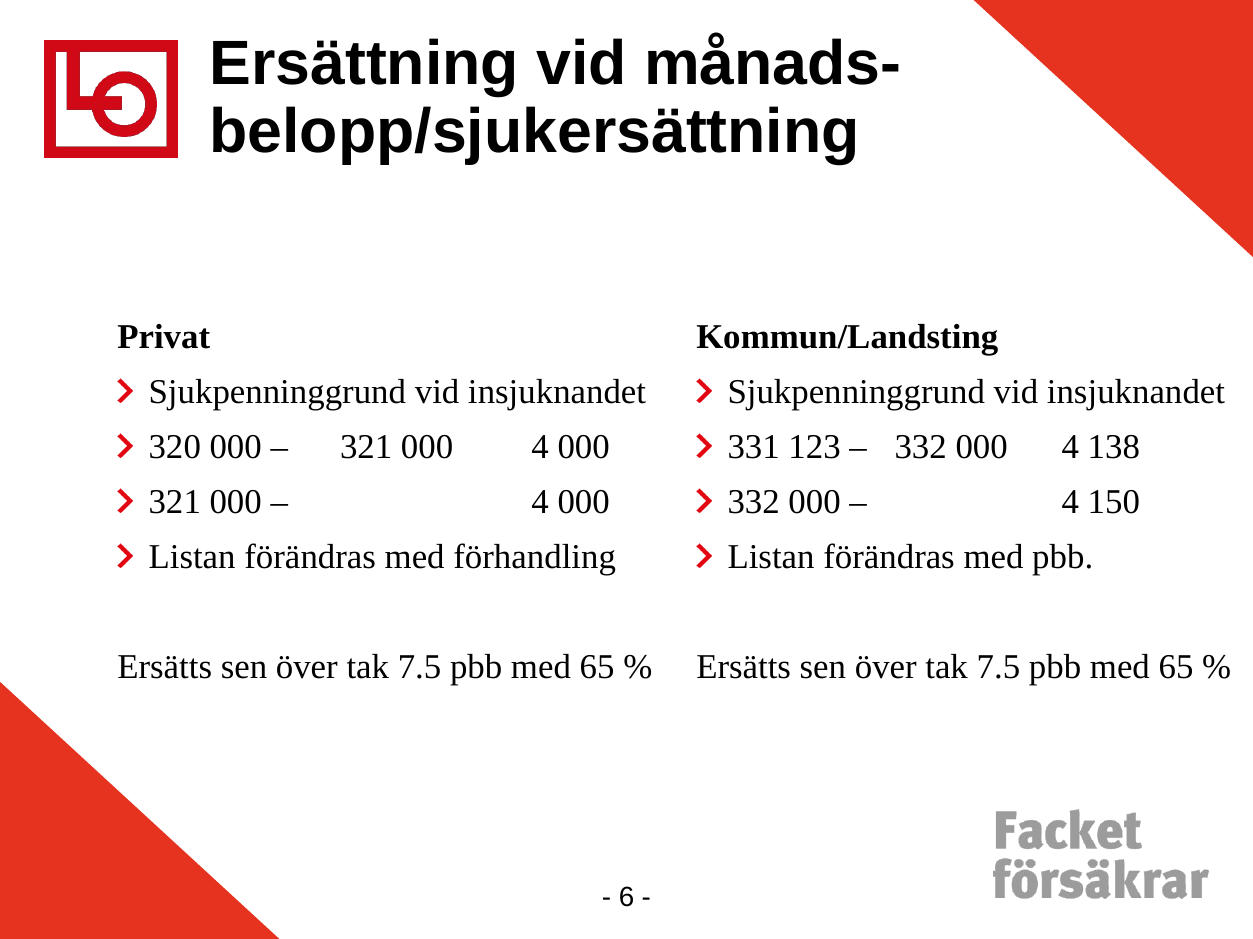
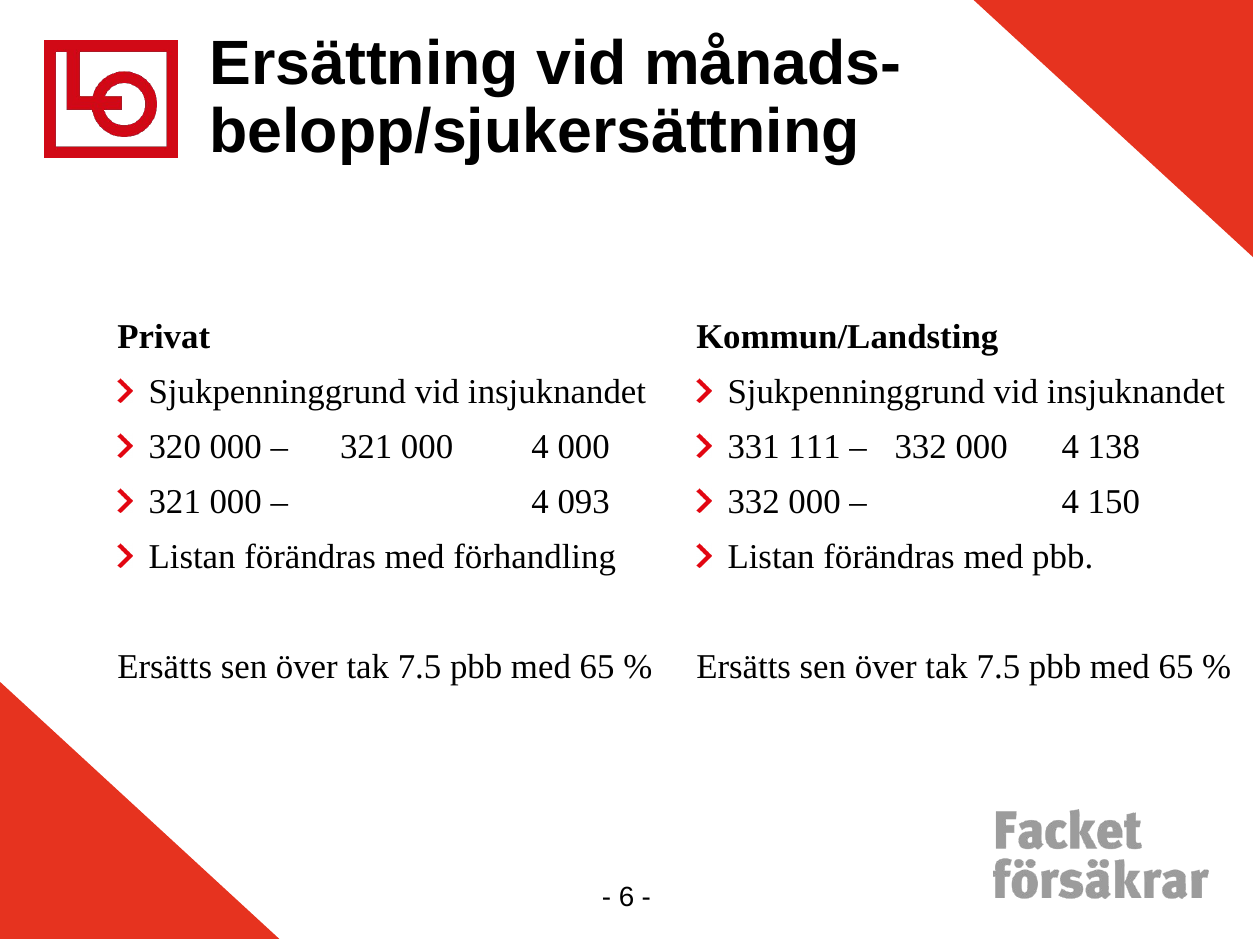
123: 123 -> 111
000 at (584, 503): 000 -> 093
